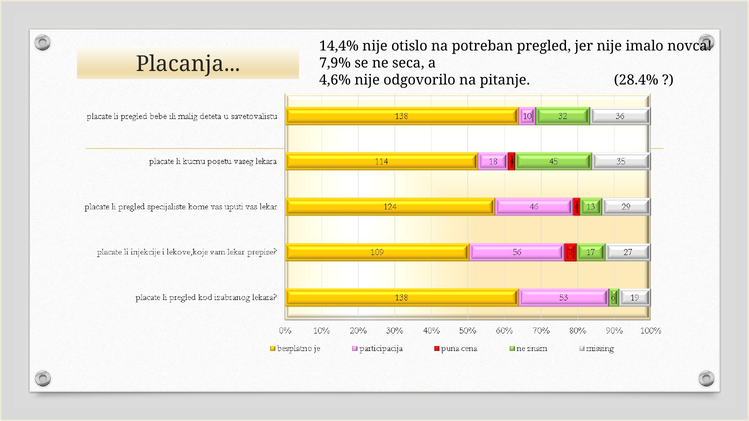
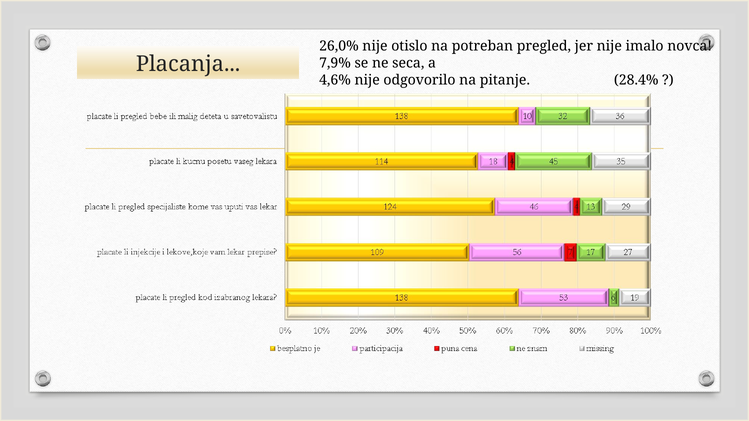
14,4%: 14,4% -> 26,0%
